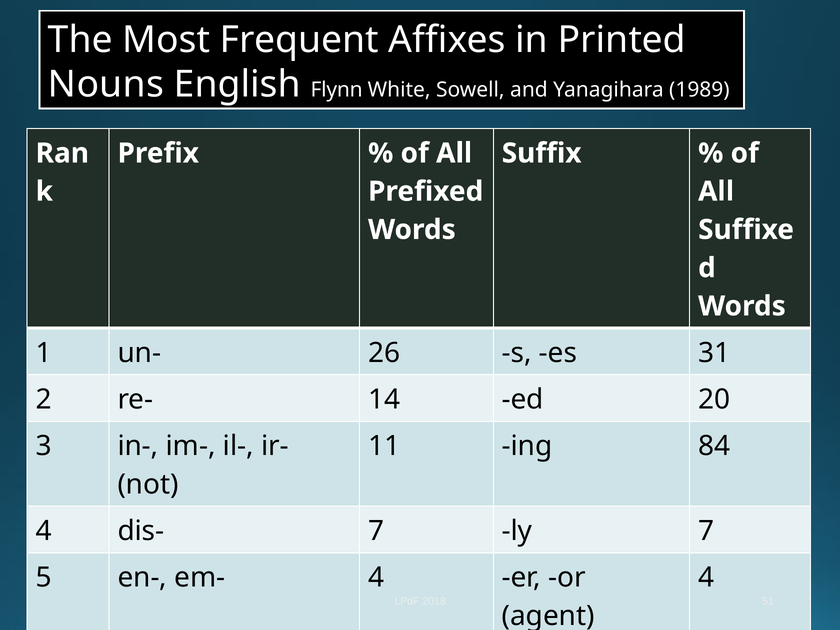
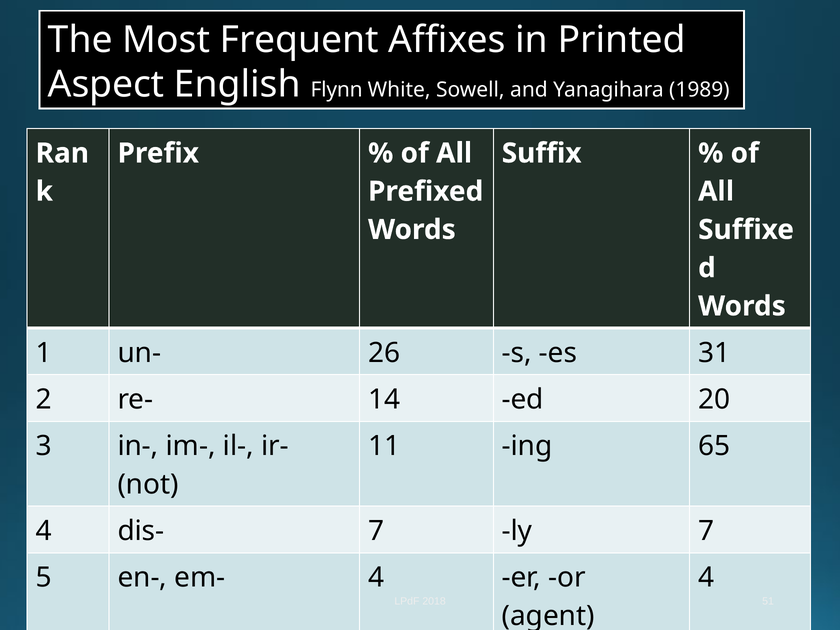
Nouns: Nouns -> Aspect
84: 84 -> 65
